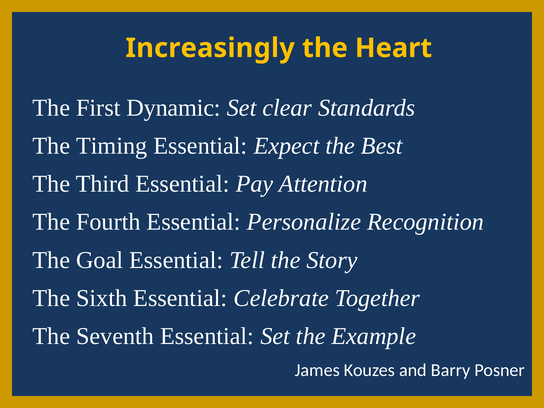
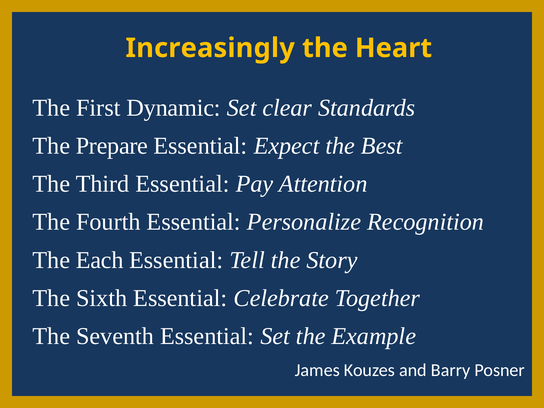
Timing: Timing -> Prepare
Goal: Goal -> Each
